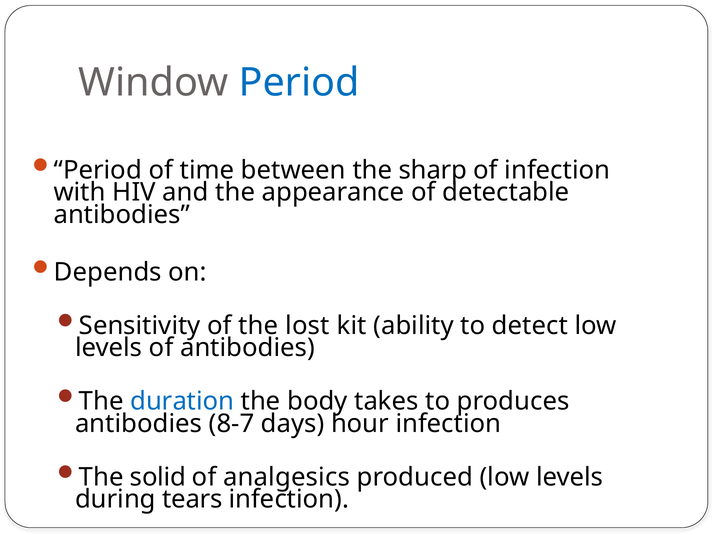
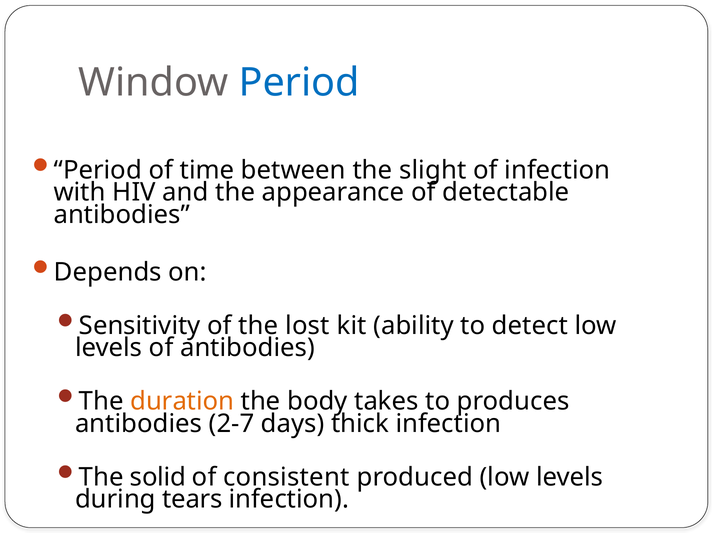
sharp: sharp -> slight
duration colour: blue -> orange
8-7: 8-7 -> 2-7
hour: hour -> thick
analgesics: analgesics -> consistent
